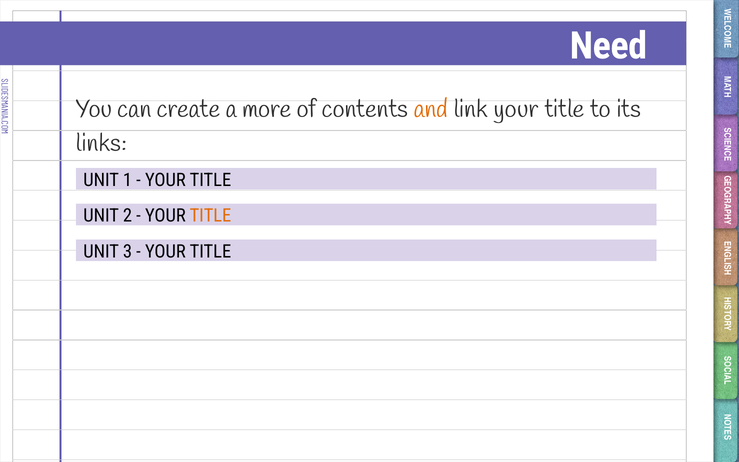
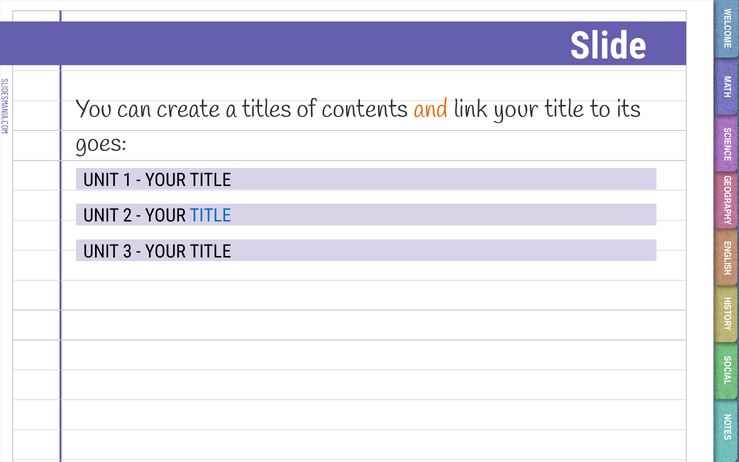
Need: Need -> Slide
more: more -> titles
links: links -> goes
TITLE at (210, 216) colour: orange -> blue
